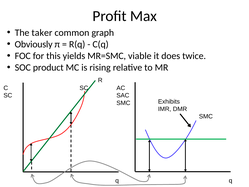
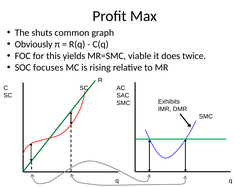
taker: taker -> shuts
product: product -> focuses
